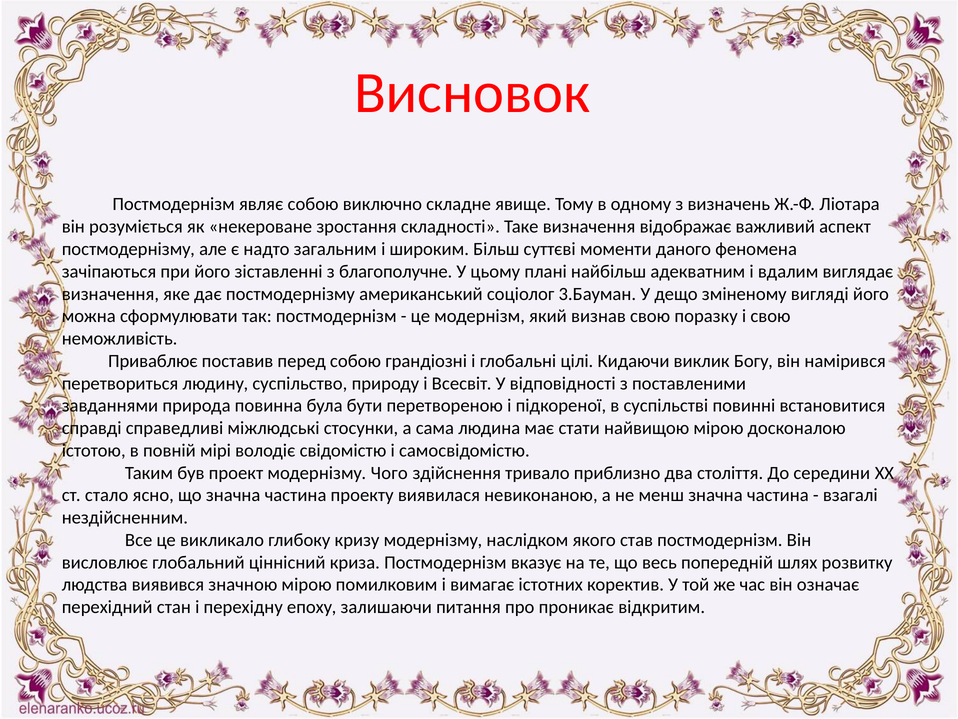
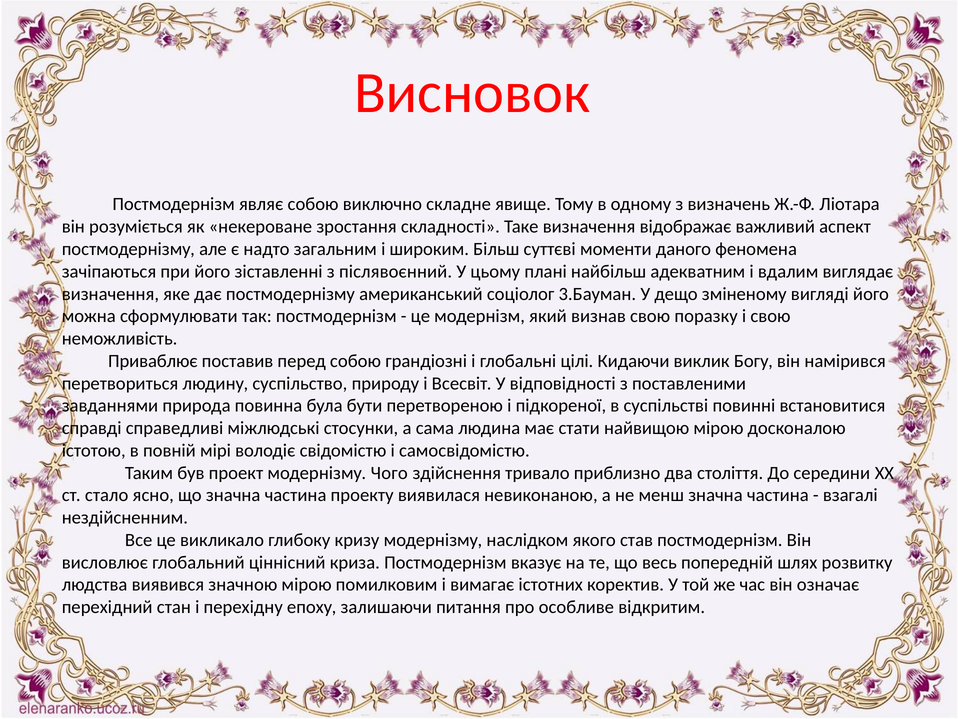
благополучне: благополучне -> післявоєнний
проникає: проникає -> особливе
